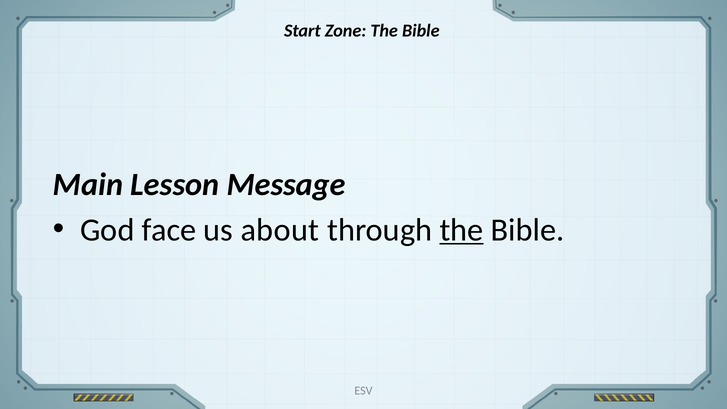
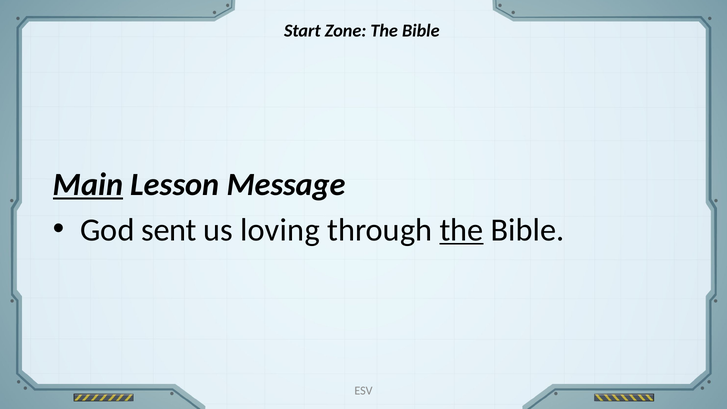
Main underline: none -> present
face: face -> sent
about: about -> loving
